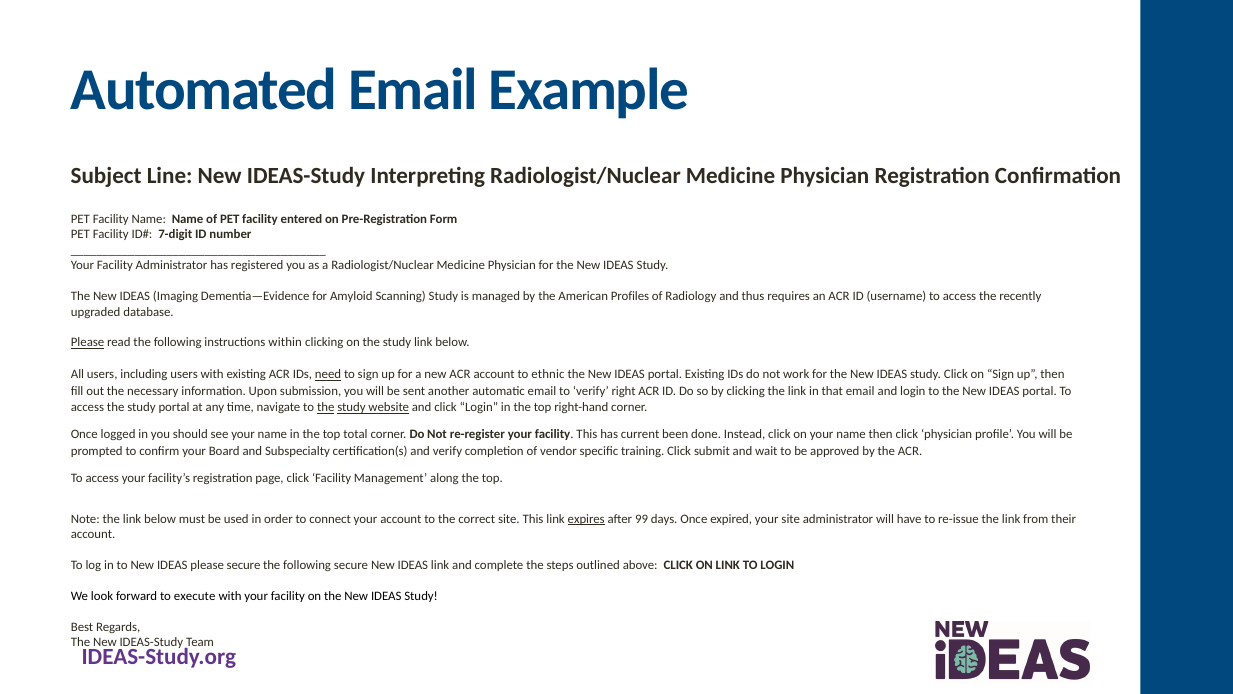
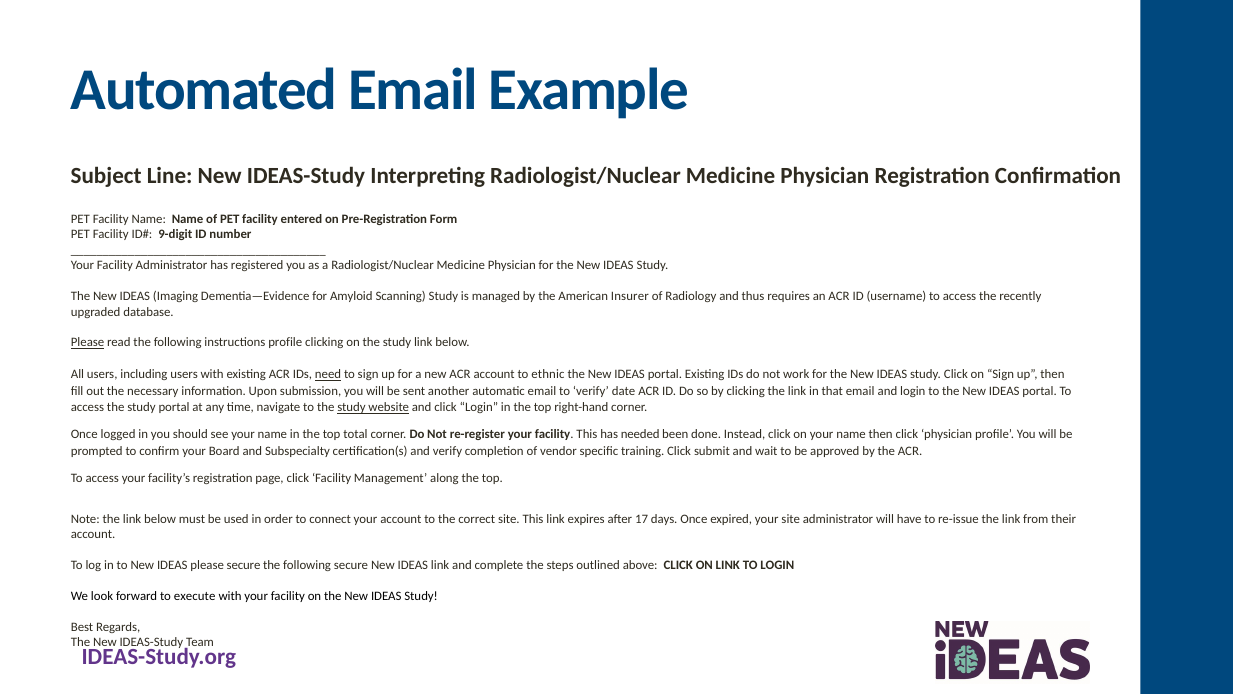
7-digit: 7-digit -> 9-digit
Profiles: Profiles -> Insurer
instructions within: within -> profile
right: right -> date
the at (326, 407) underline: present -> none
current: current -> needed
expires underline: present -> none
99: 99 -> 17
